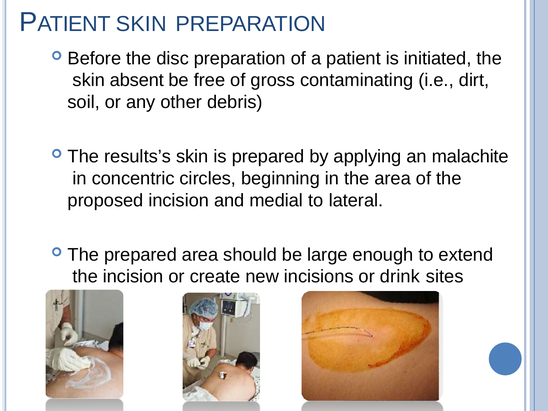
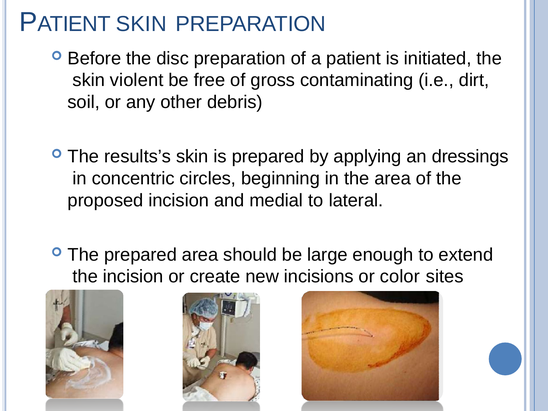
absent: absent -> violent
malachite: malachite -> dressings
drink: drink -> color
